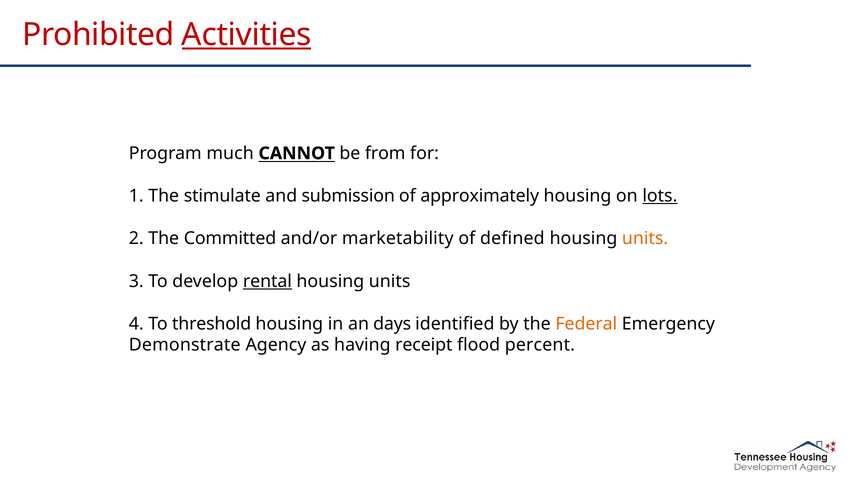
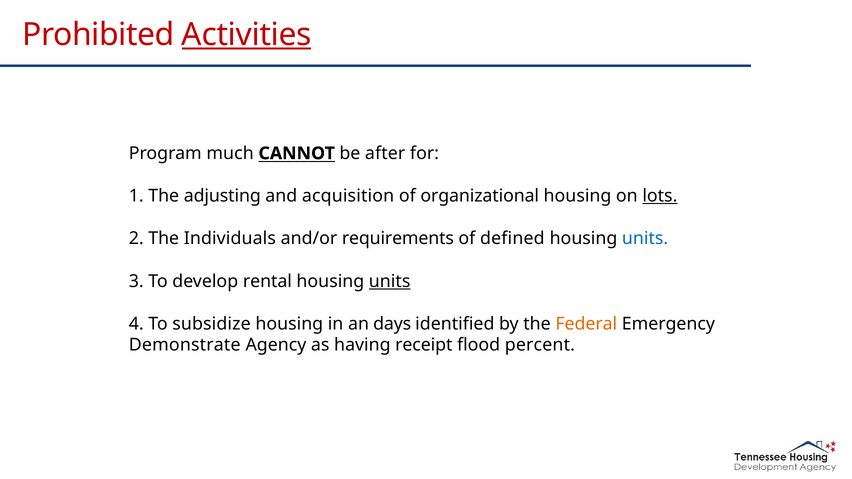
from: from -> after
stimulate: stimulate -> adjusting
submission: submission -> acquisition
approximately: approximately -> organizational
Committed: Committed -> Individuals
marketability: marketability -> requirements
units at (645, 239) colour: orange -> blue
rental underline: present -> none
units at (390, 281) underline: none -> present
threshold: threshold -> subsidize
